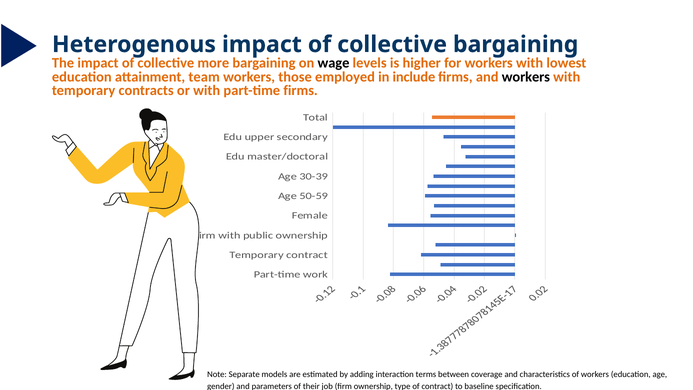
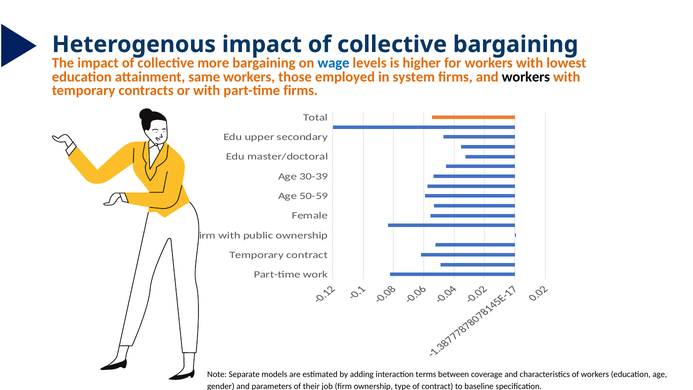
wage colour: black -> blue
team: team -> same
include: include -> system
